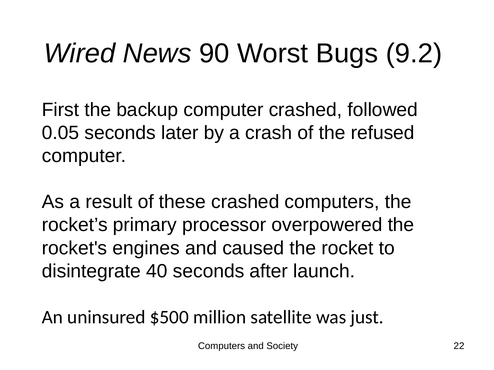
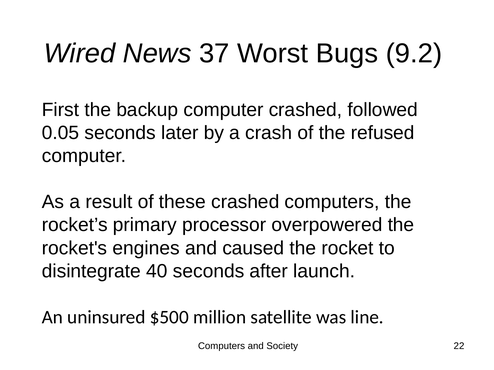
90: 90 -> 37
just: just -> line
